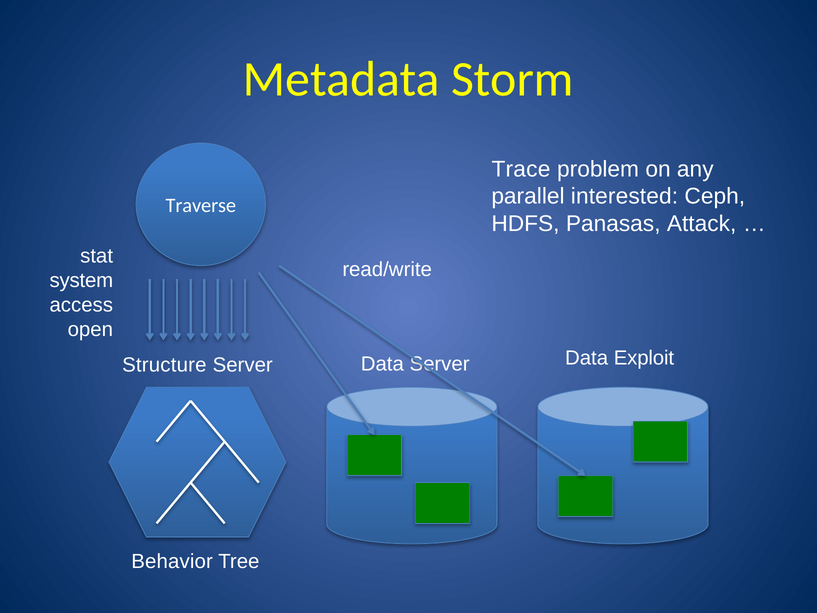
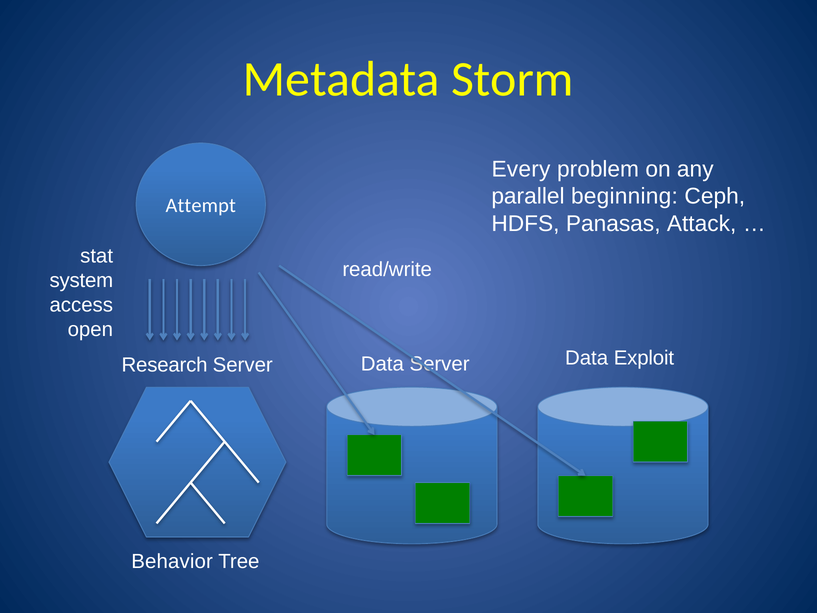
Trace: Trace -> Every
interested: interested -> beginning
Traverse: Traverse -> Attempt
Structure: Structure -> Research
